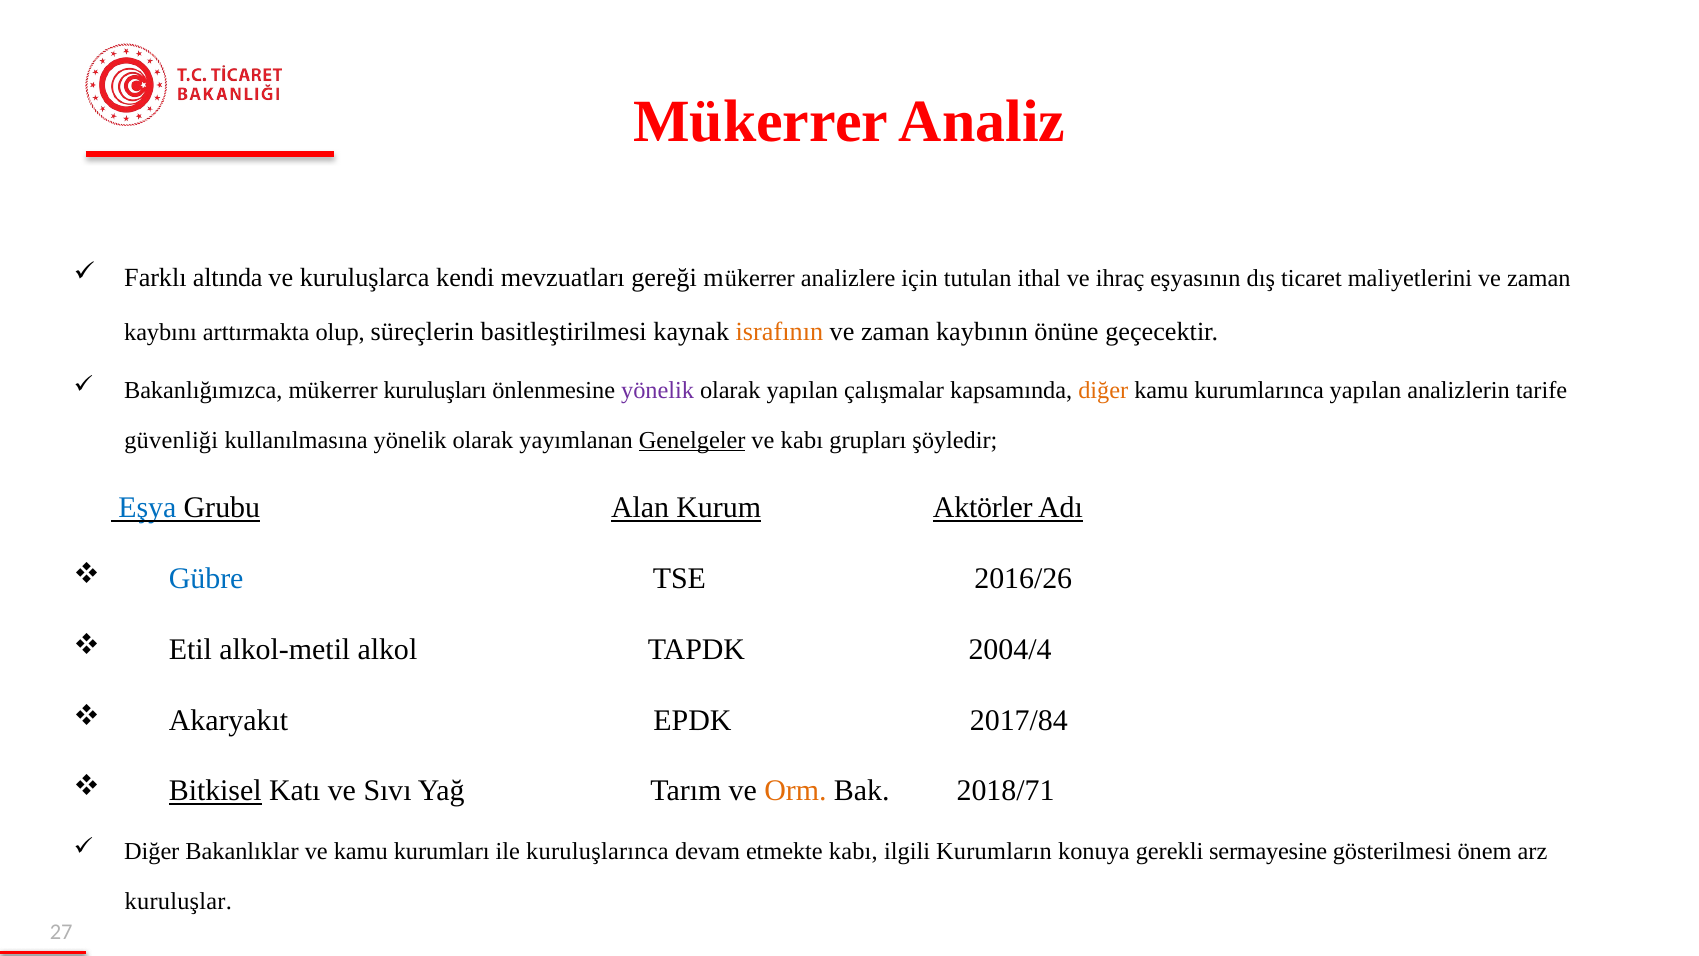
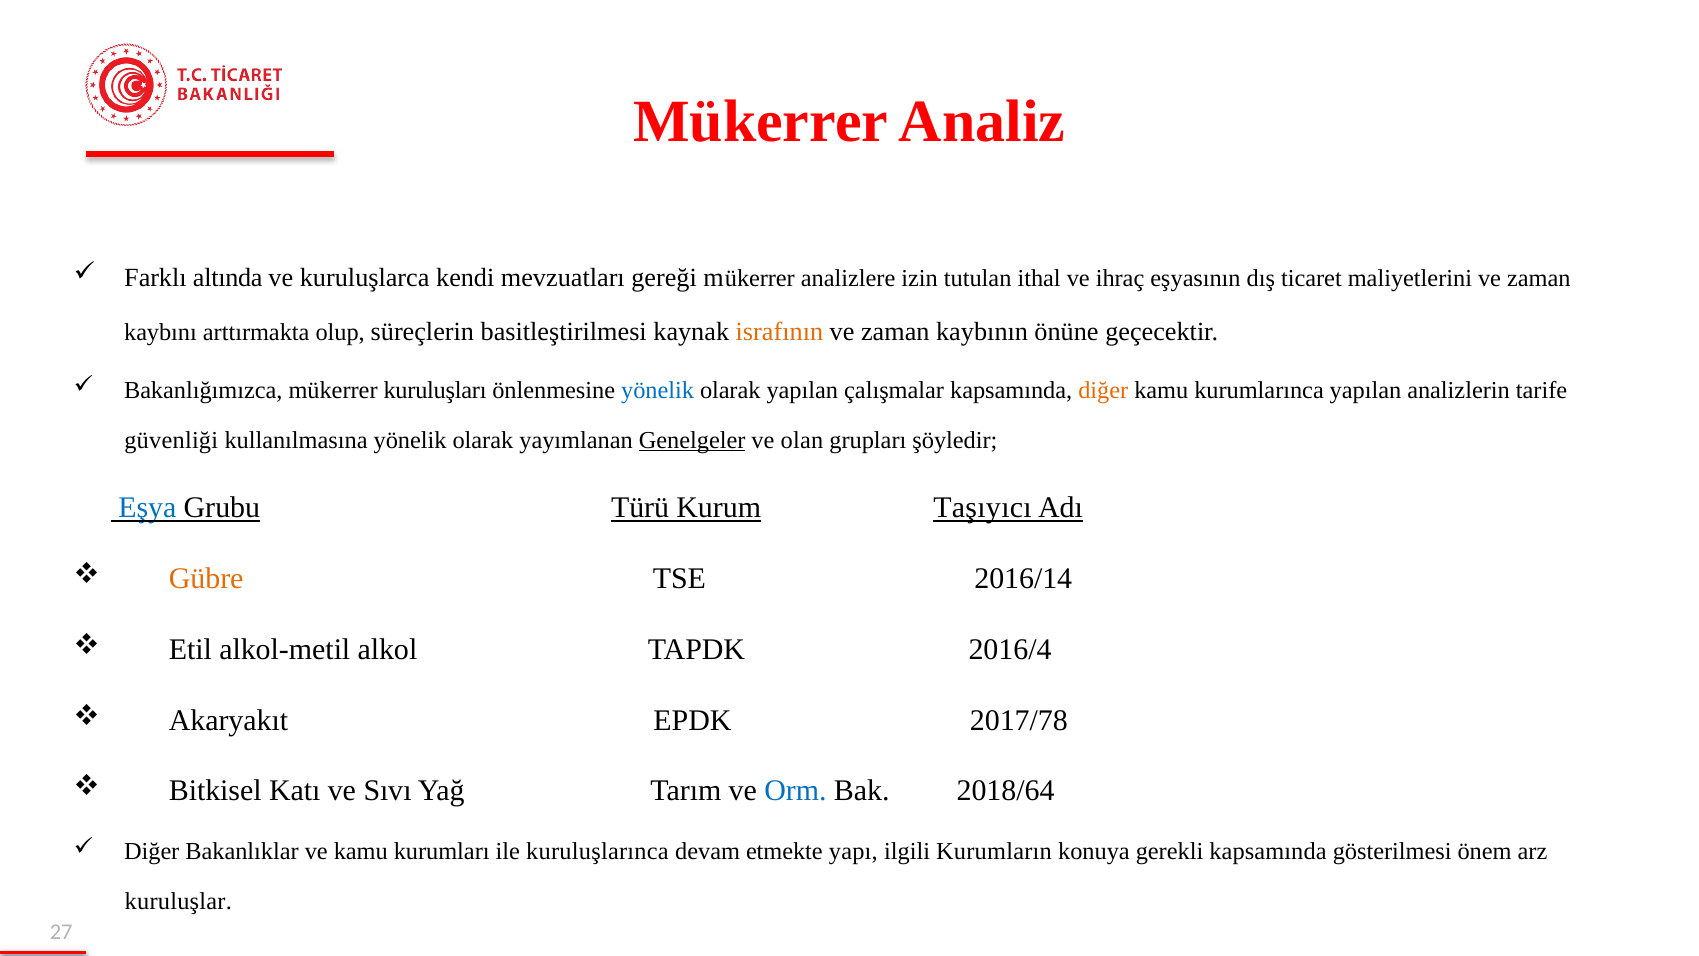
için: için -> izin
yönelik at (658, 391) colour: purple -> blue
ve kabı: kabı -> olan
Alan: Alan -> Türü
Aktörler: Aktörler -> Taşıyıcı
Gübre colour: blue -> orange
2016/26: 2016/26 -> 2016/14
2004/4: 2004/4 -> 2016/4
2017/84: 2017/84 -> 2017/78
Bitkisel underline: present -> none
Orm colour: orange -> blue
2018/71: 2018/71 -> 2018/64
etmekte kabı: kabı -> yapı
gerekli sermayesine: sermayesine -> kapsamında
